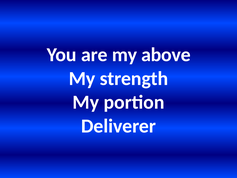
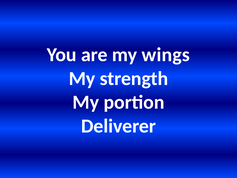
above: above -> wings
